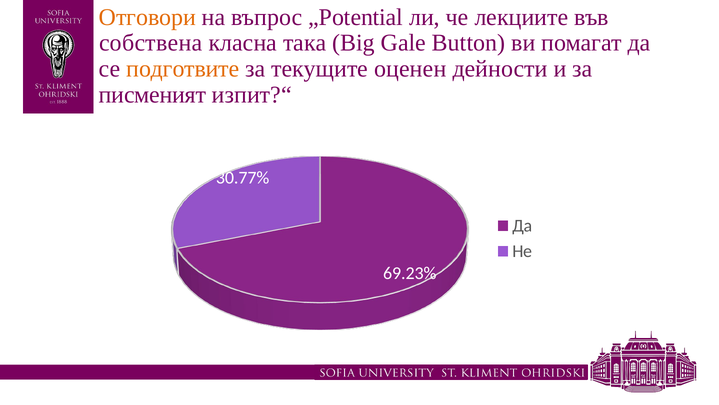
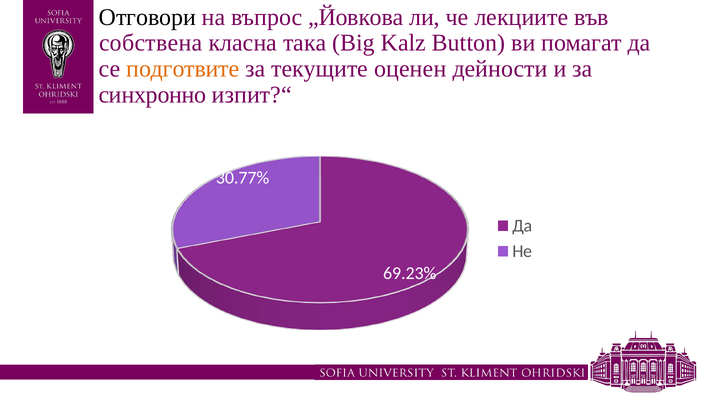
Отговори colour: orange -> black
„Potential: „Potential -> „Йовкова
Gale: Gale -> Kalz
писменият: писменият -> синхронно
